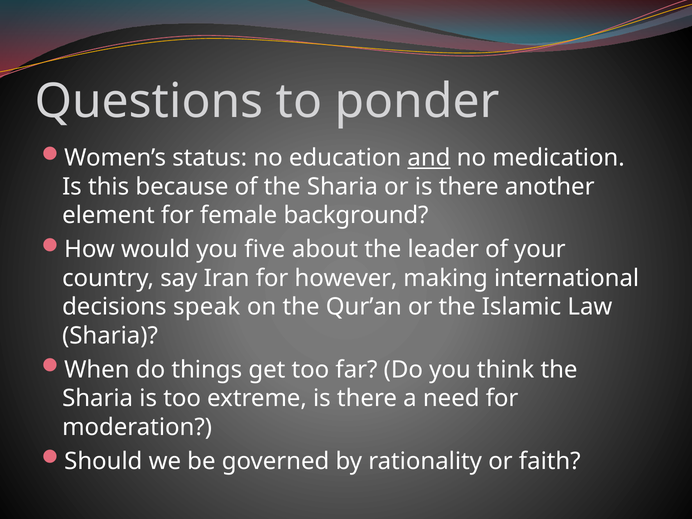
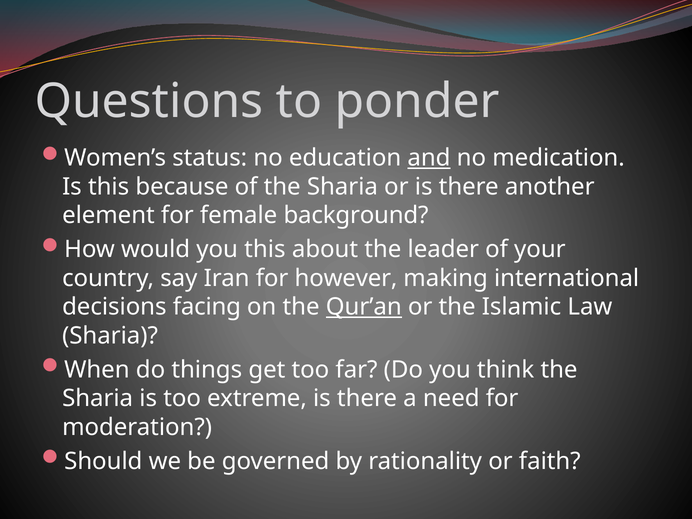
you five: five -> this
speak: speak -> facing
Qur’an underline: none -> present
